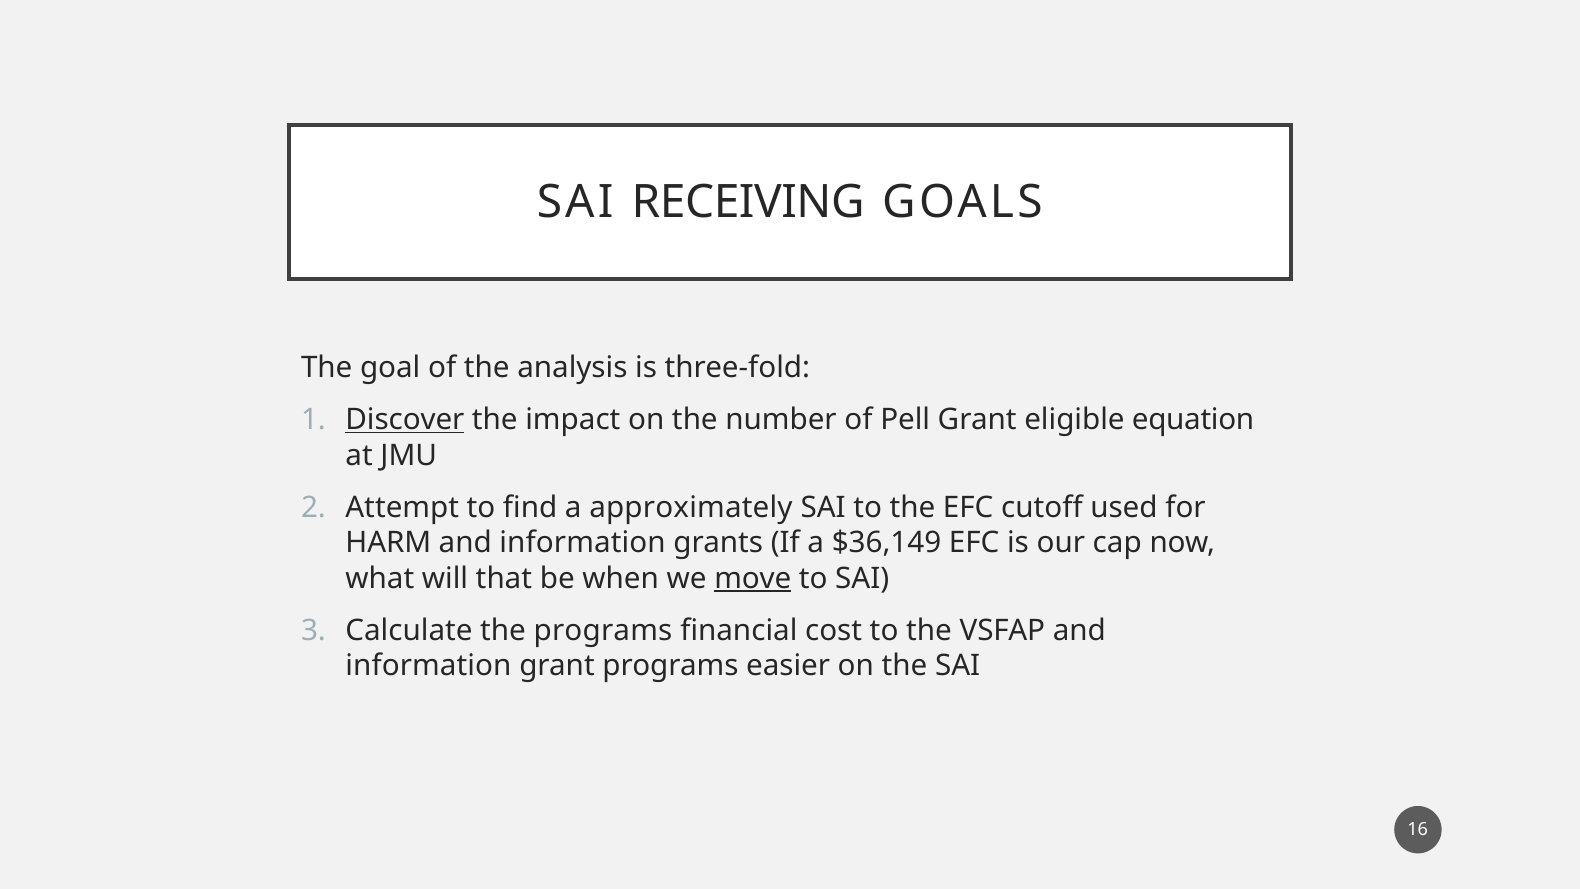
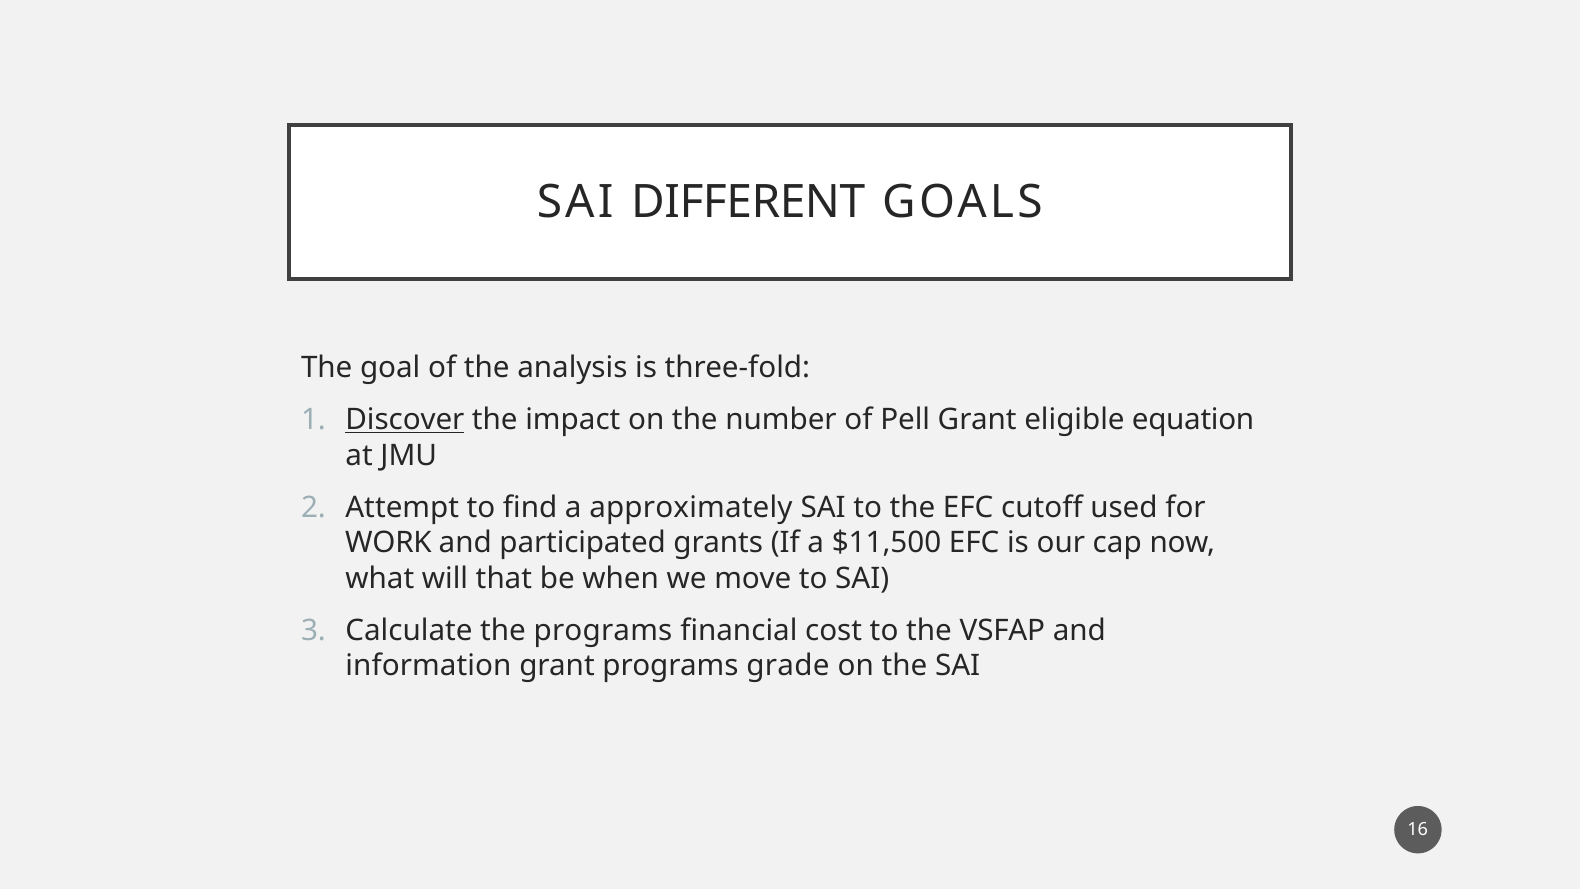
RECEIVING: RECEIVING -> DIFFERENT
HARM: HARM -> WORK
information at (583, 543): information -> participated
$36,149: $36,149 -> $11,500
move underline: present -> none
easier: easier -> grade
